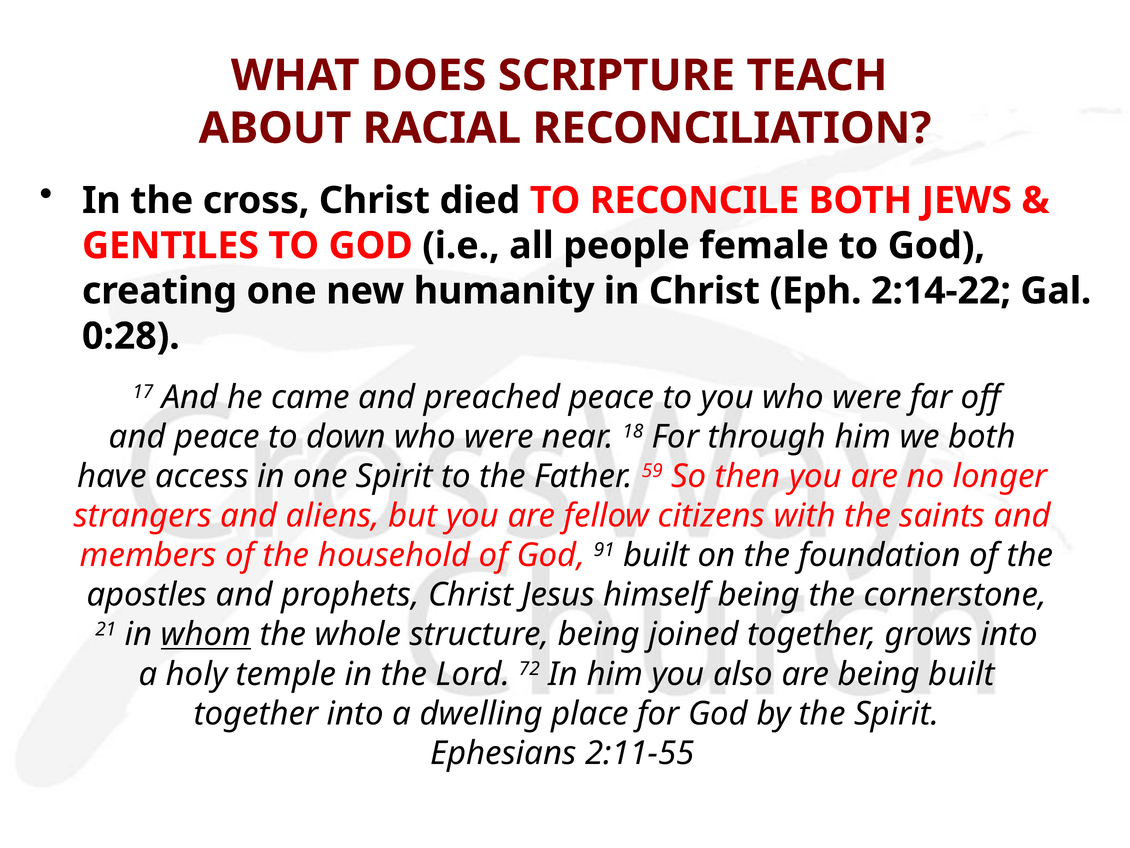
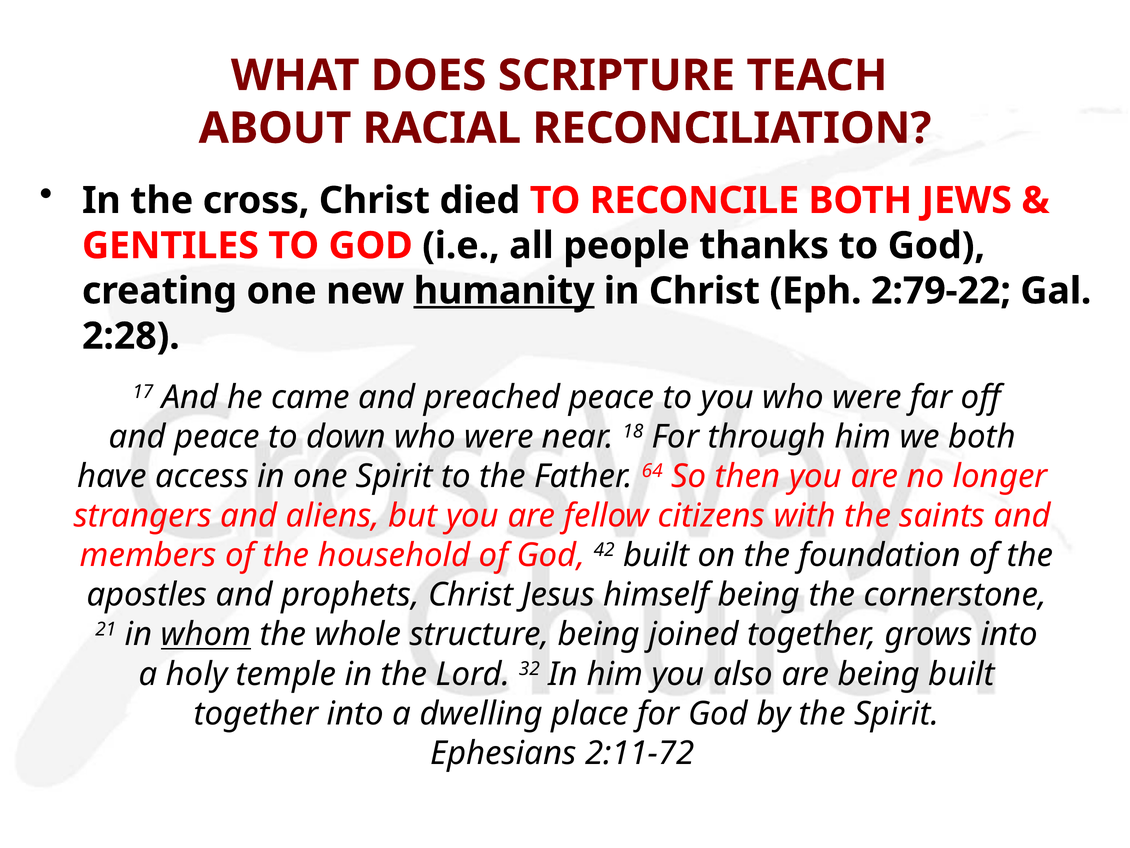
female: female -> thanks
humanity underline: none -> present
2:14-22: 2:14-22 -> 2:79-22
0:28: 0:28 -> 2:28
59: 59 -> 64
91: 91 -> 42
72: 72 -> 32
2:11-55: 2:11-55 -> 2:11-72
